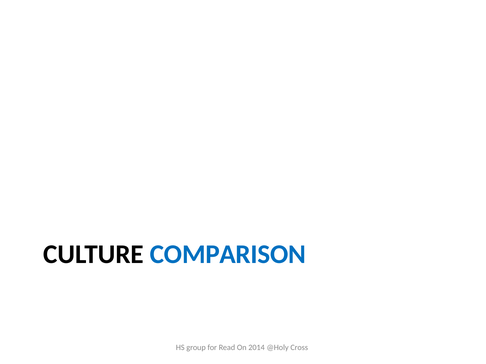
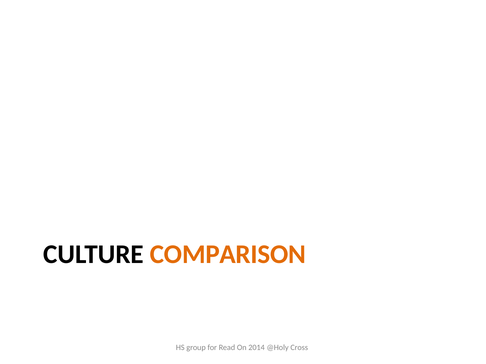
COMPARISON colour: blue -> orange
